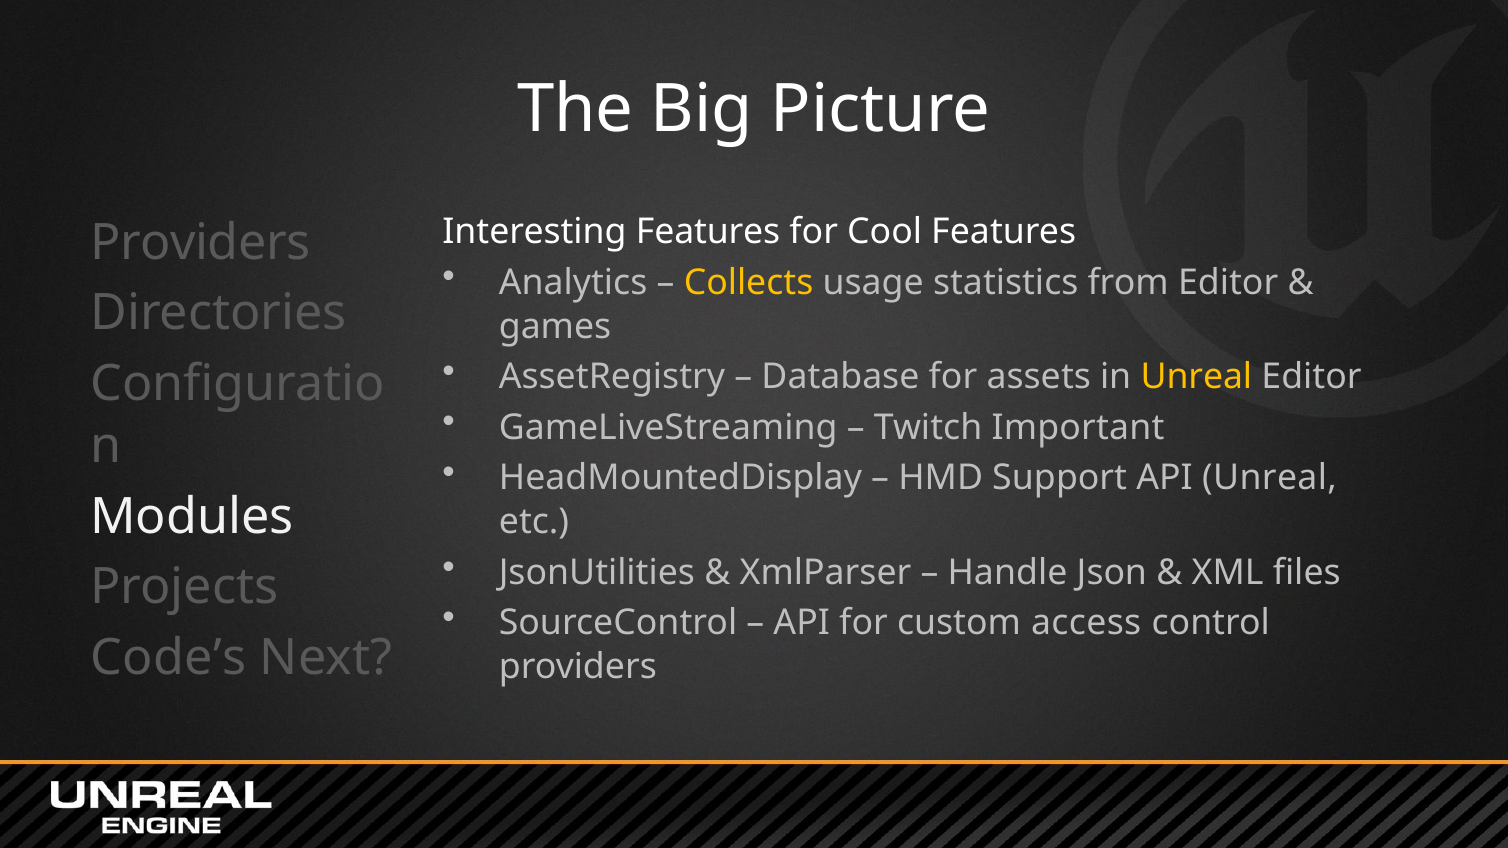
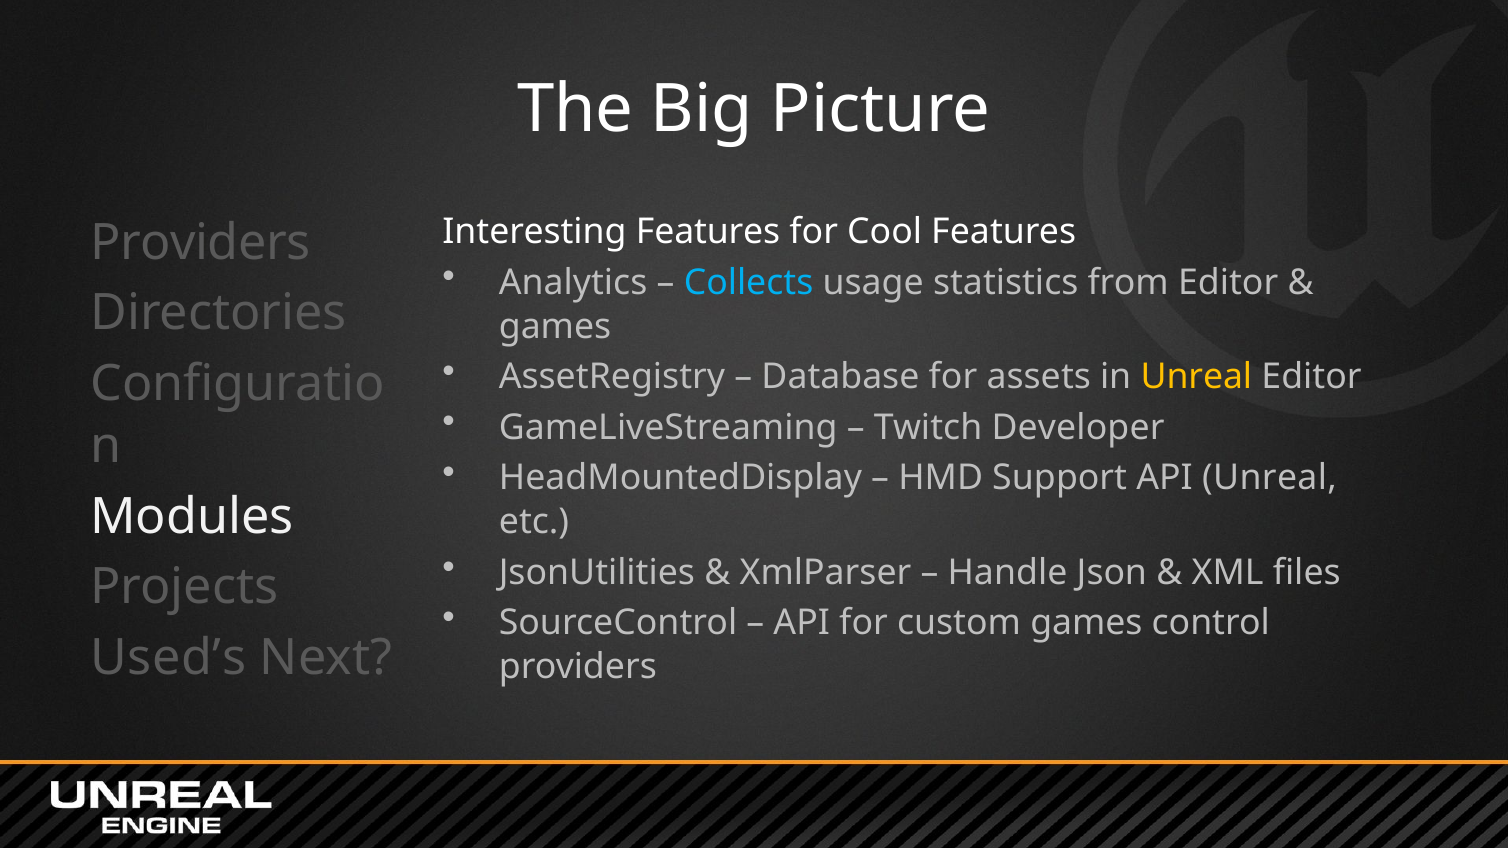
Collects colour: yellow -> light blue
Important: Important -> Developer
custom access: access -> games
Code’s: Code’s -> Used’s
